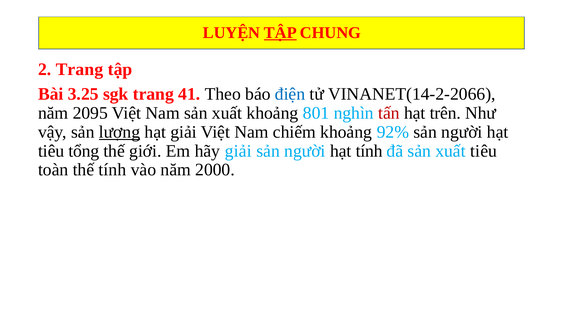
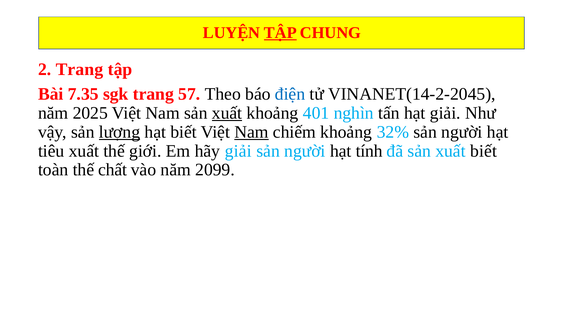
3.25: 3.25 -> 7.35
41: 41 -> 57
VINANET(14-2-2066: VINANET(14-2-2066 -> VINANET(14-2-2045
2095: 2095 -> 2025
xuất at (227, 113) underline: none -> present
801: 801 -> 401
tấn colour: red -> black
hạt trên: trên -> giải
hạt giải: giải -> biết
Nam at (251, 132) underline: none -> present
92%: 92% -> 32%
tiêu tổng: tổng -> xuất
xuất tiêu: tiêu -> biết
thế tính: tính -> chất
2000: 2000 -> 2099
